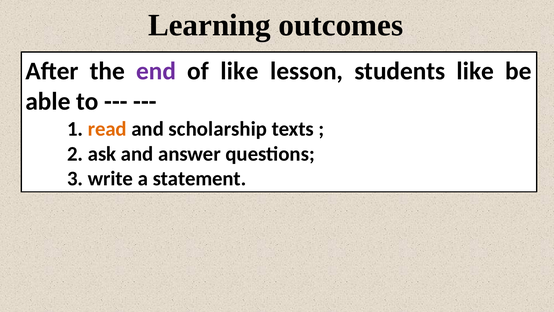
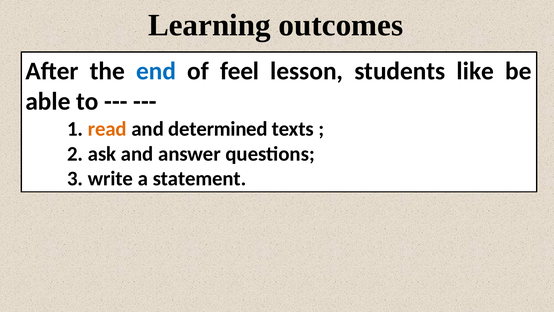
end colour: purple -> blue
of like: like -> feel
scholarship: scholarship -> determined
